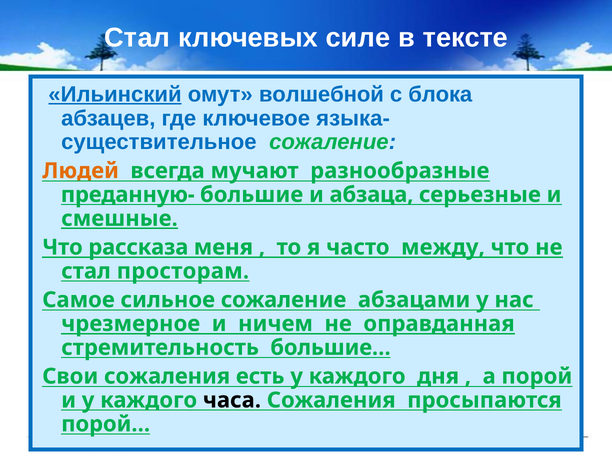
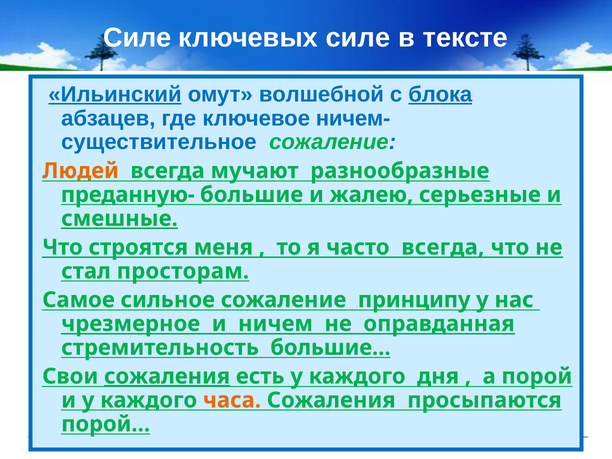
Стал at (137, 38): Стал -> Силе
блока underline: none -> present
языка-: языка- -> ничем-
абзаца: абзаца -> жалею
рассказа: рассказа -> строятся
часто между: между -> всегда
абзацами: абзацами -> принципу
сожаления at (167, 376) underline: none -> present
часа colour: black -> orange
